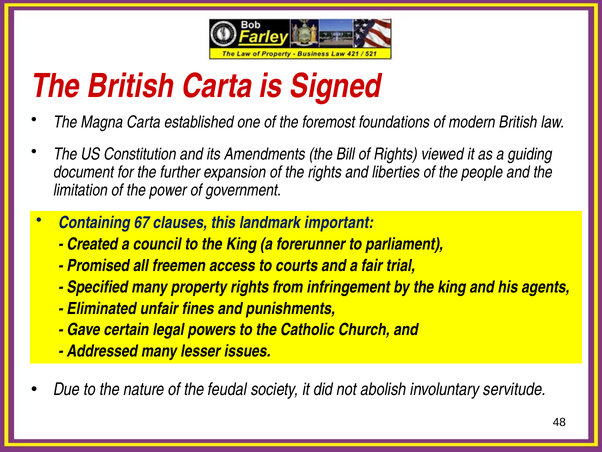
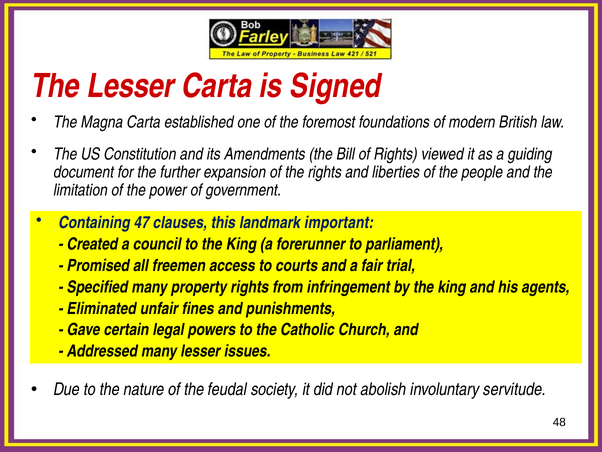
The British: British -> Lesser
67: 67 -> 47
